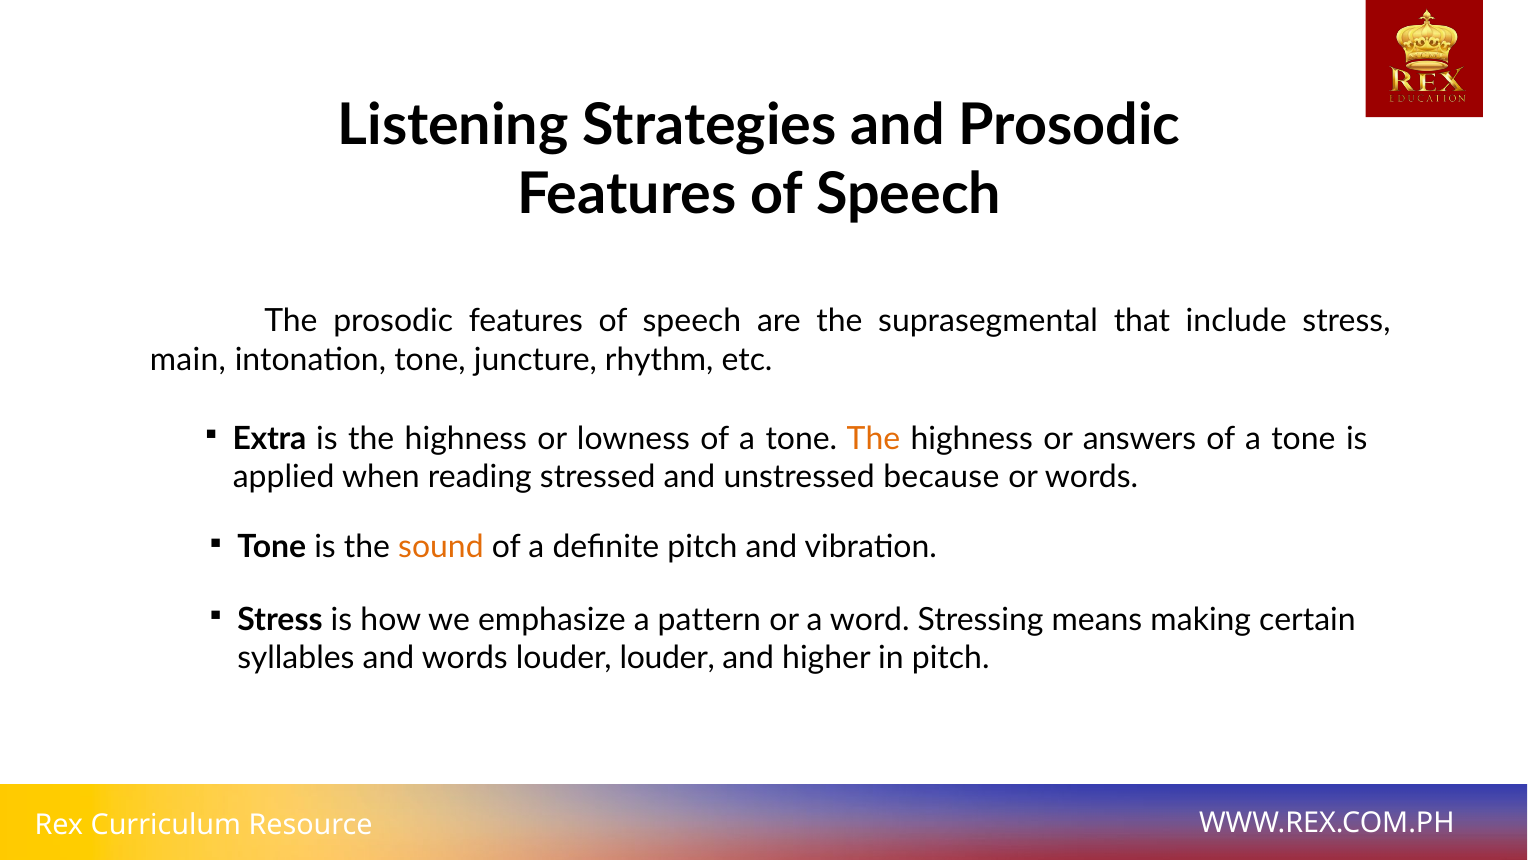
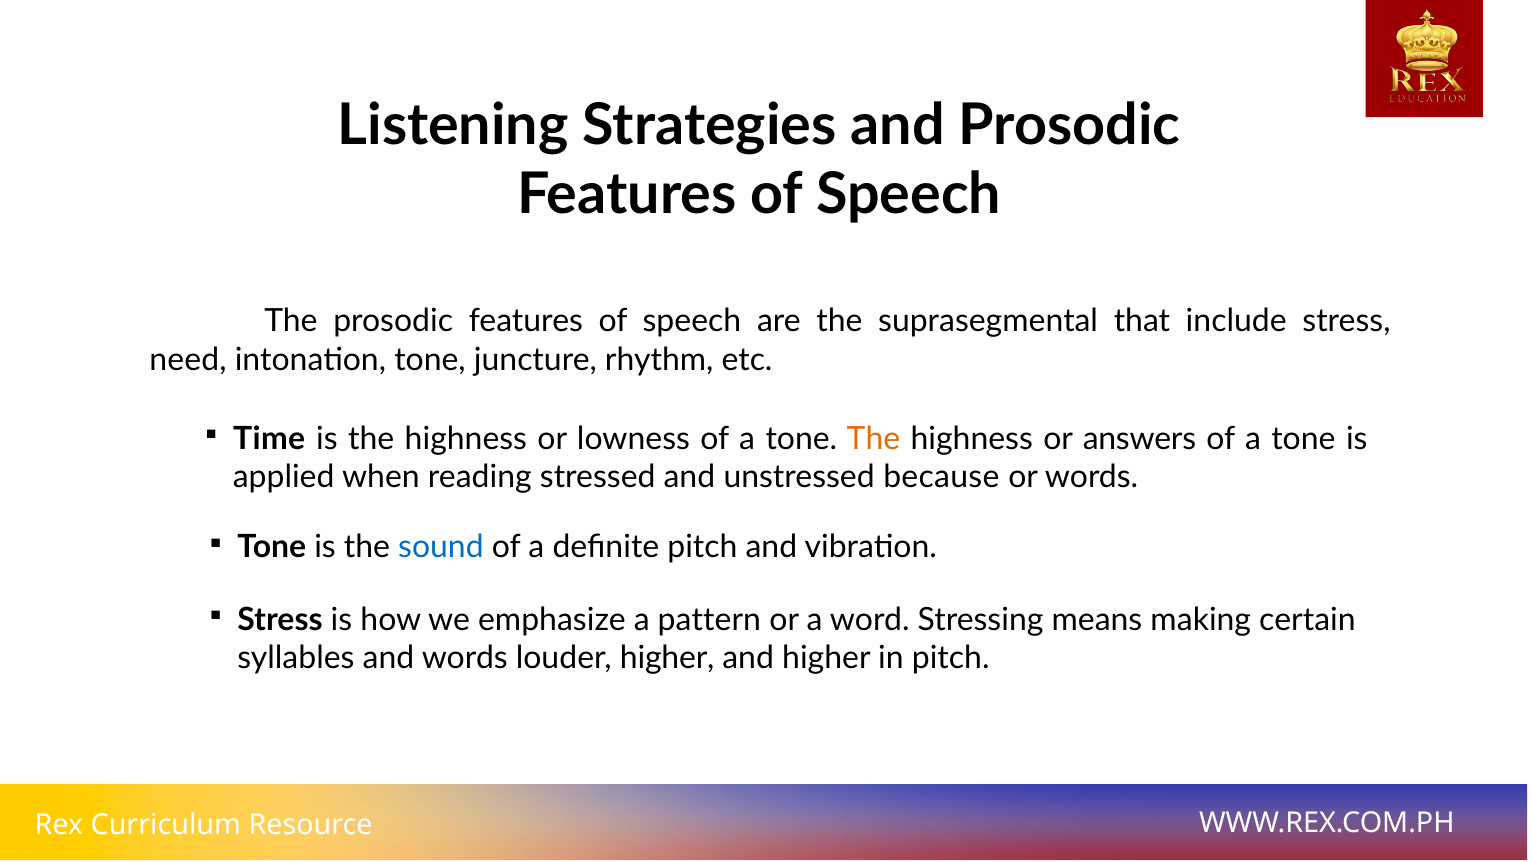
main: main -> need
Extra: Extra -> Time
sound colour: orange -> blue
louder louder: louder -> higher
